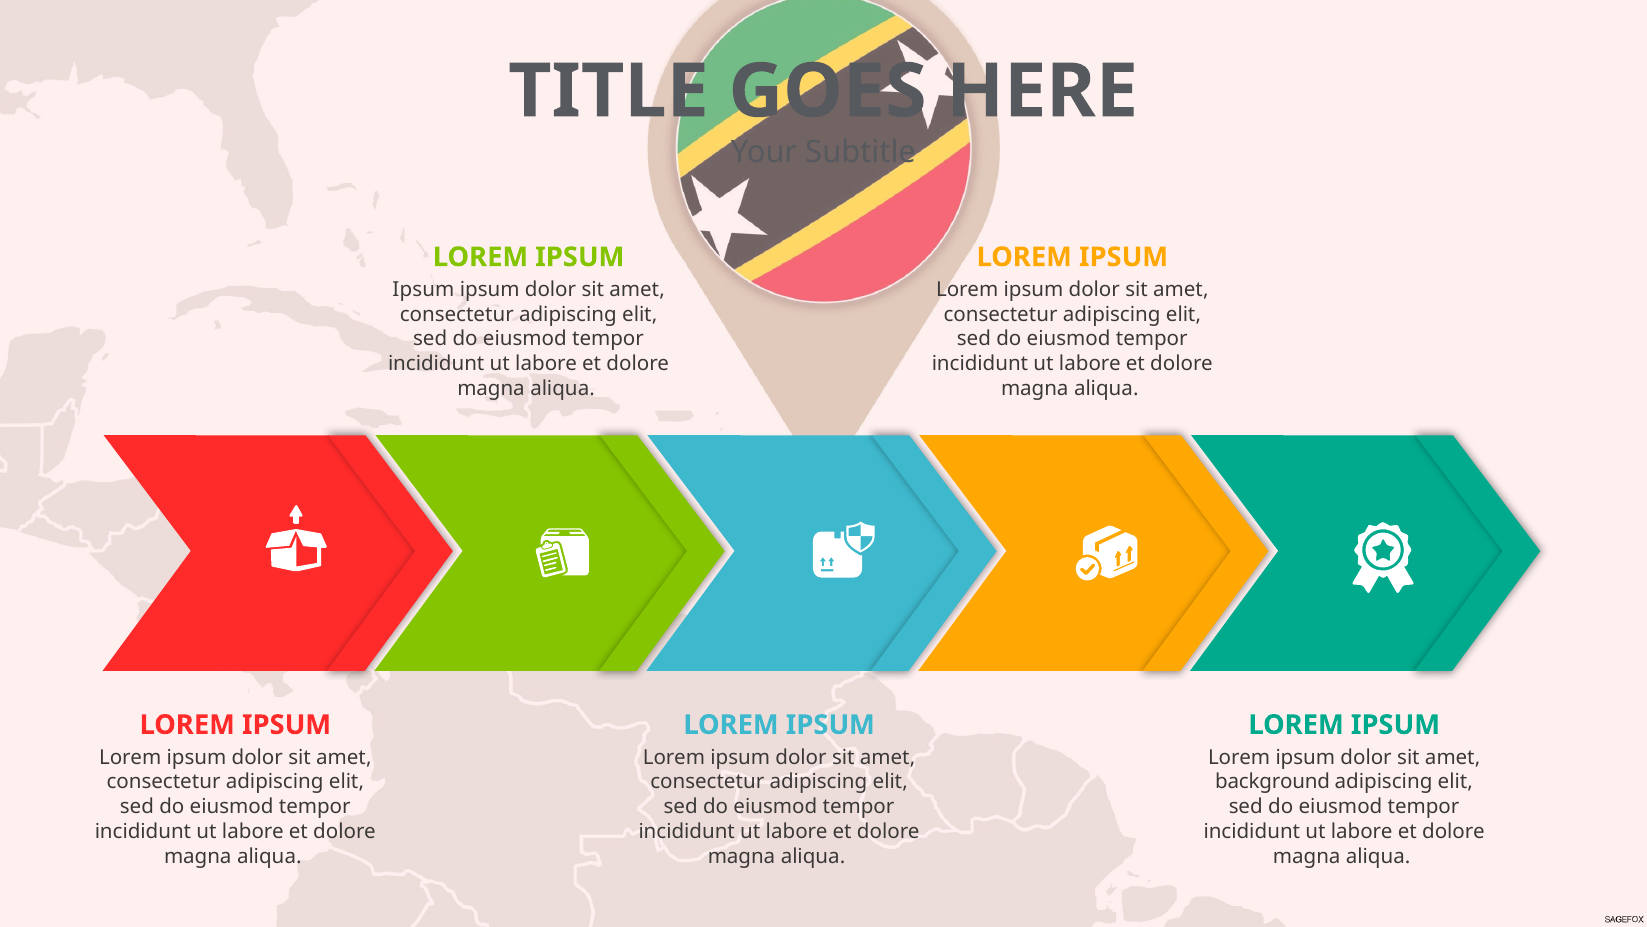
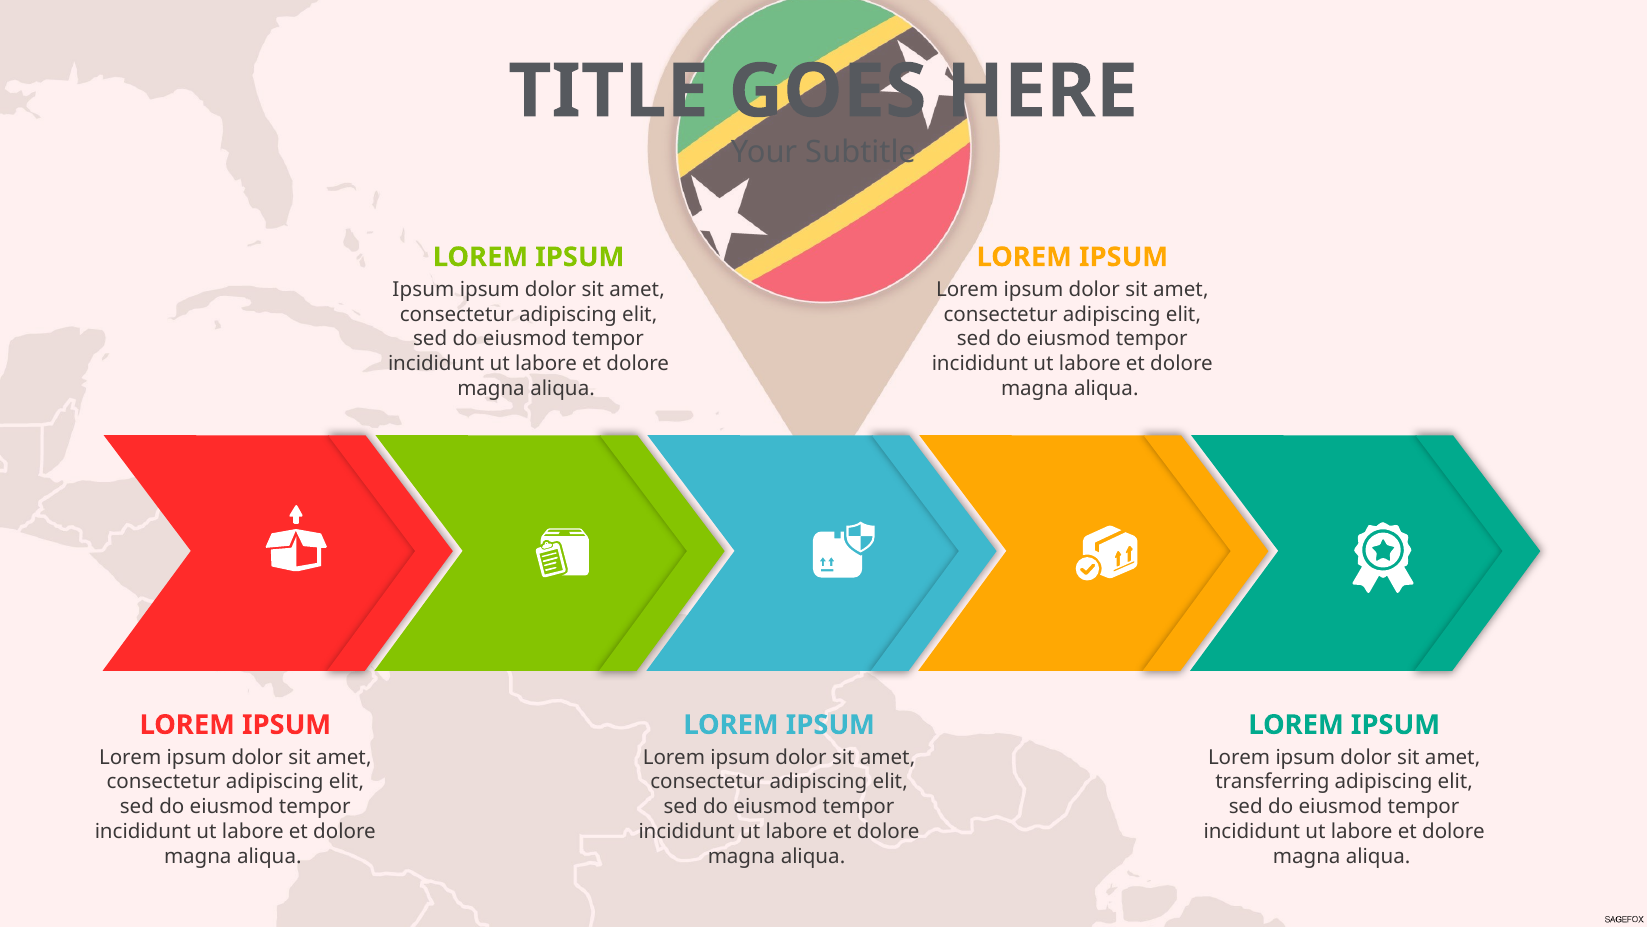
background: background -> transferring
